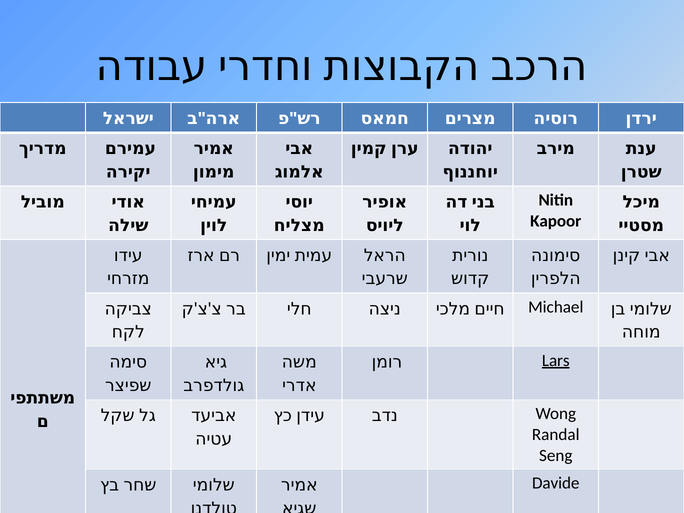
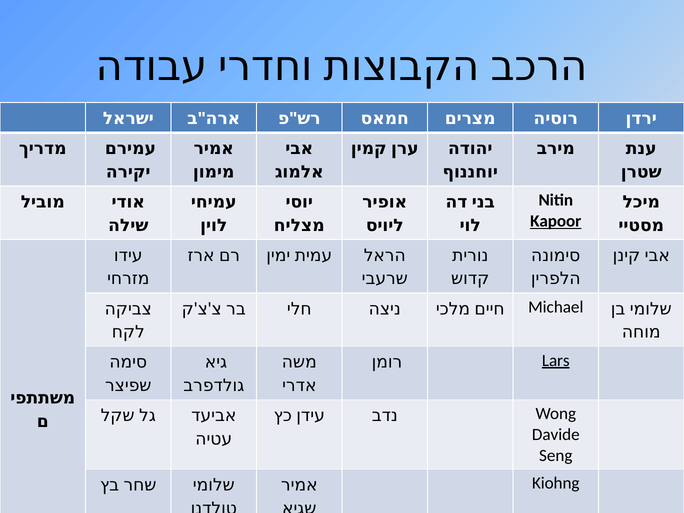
Kapoor underline: none -> present
Randal at (556, 435): Randal -> Davide
Davide at (556, 483): Davide -> Kiohng
